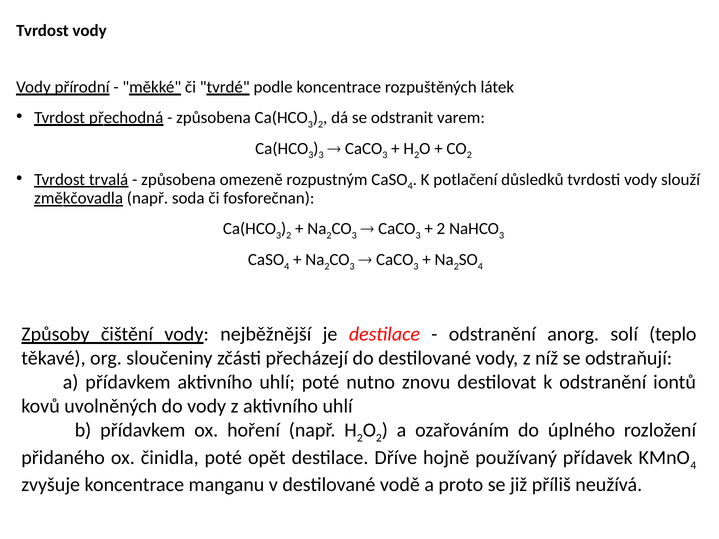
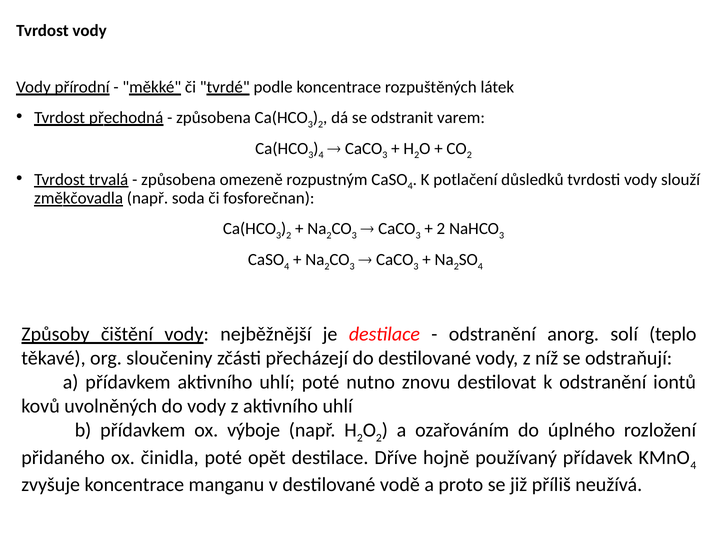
3 at (321, 155): 3 -> 4
hoření: hoření -> výboje
